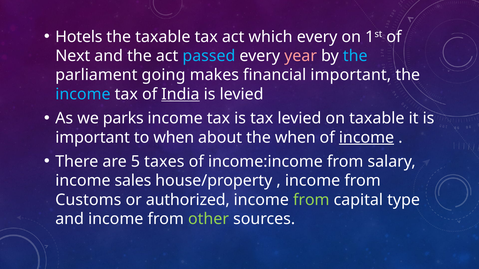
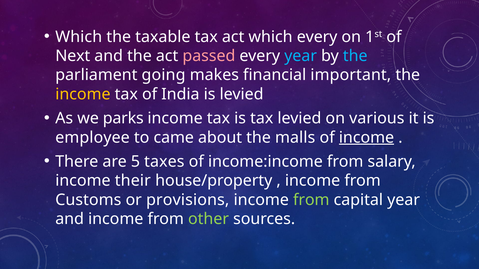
Hotels at (79, 37): Hotels -> Which
passed colour: light blue -> pink
year at (301, 56) colour: pink -> light blue
income at (83, 94) colour: light blue -> yellow
India underline: present -> none
on taxable: taxable -> various
important at (93, 138): important -> employee
to when: when -> came
the when: when -> malls
sales: sales -> their
authorized: authorized -> provisions
capital type: type -> year
